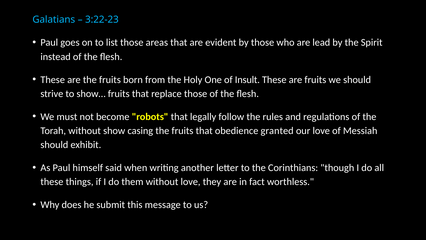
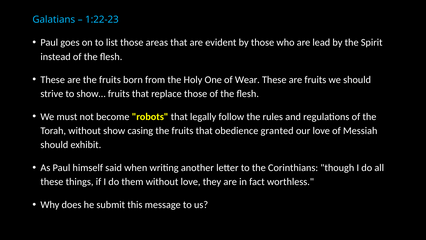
3:22-23: 3:22-23 -> 1:22-23
Insult: Insult -> Wear
